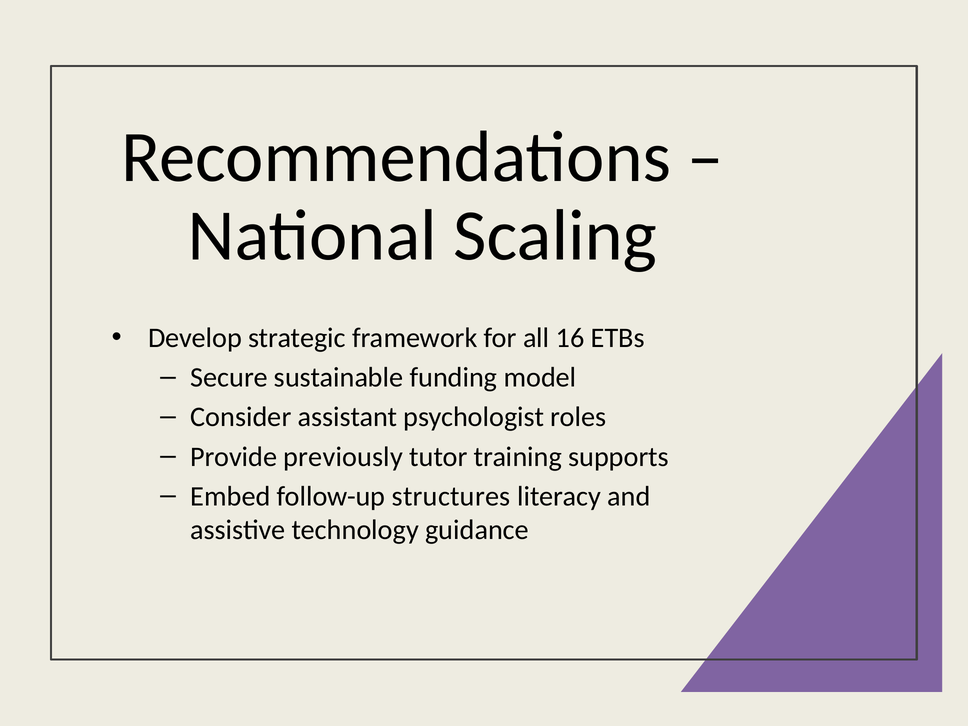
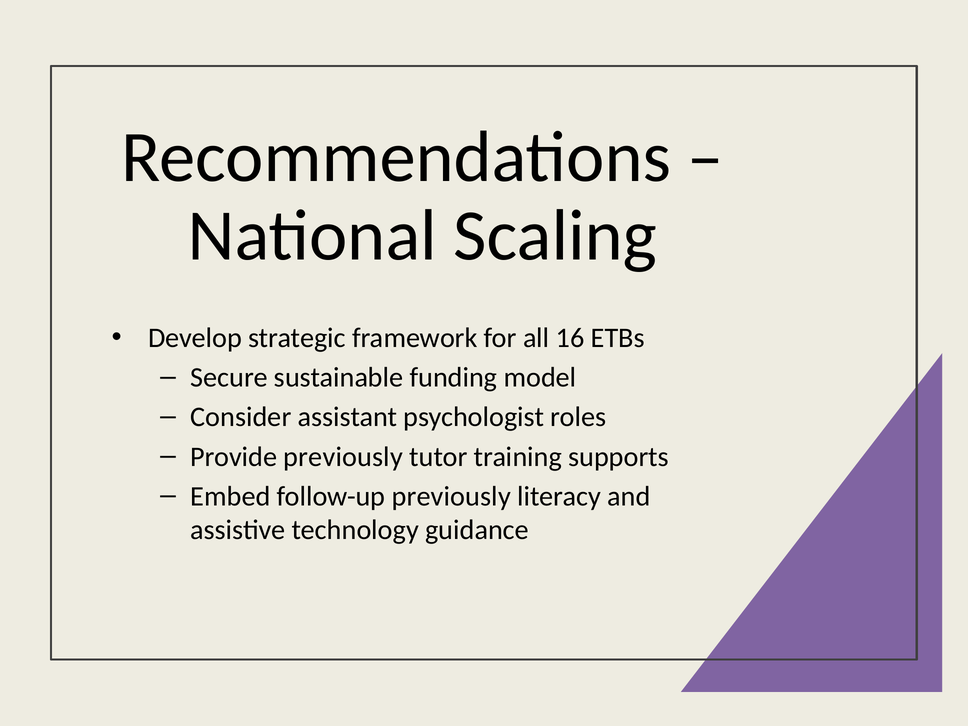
follow-up structures: structures -> previously
